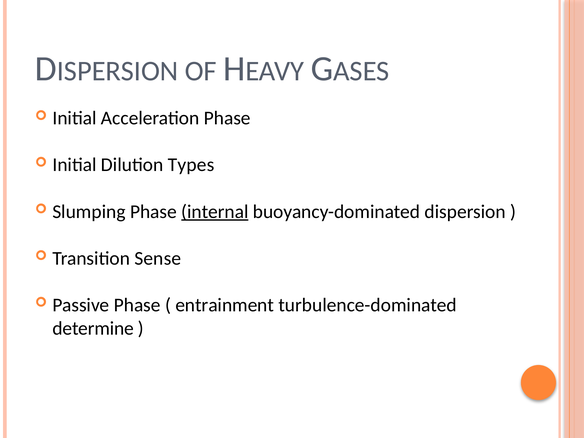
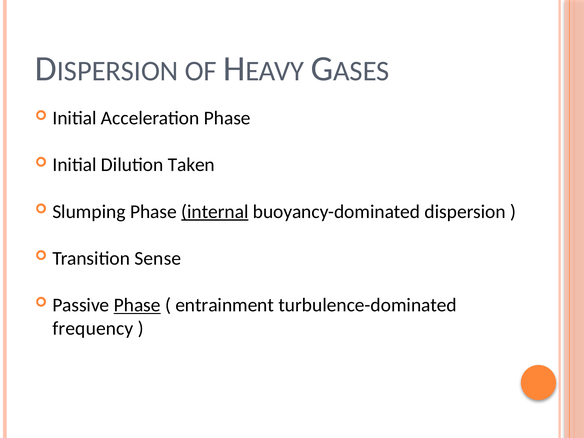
Types: Types -> Taken
Phase at (137, 305) underline: none -> present
determine: determine -> frequency
